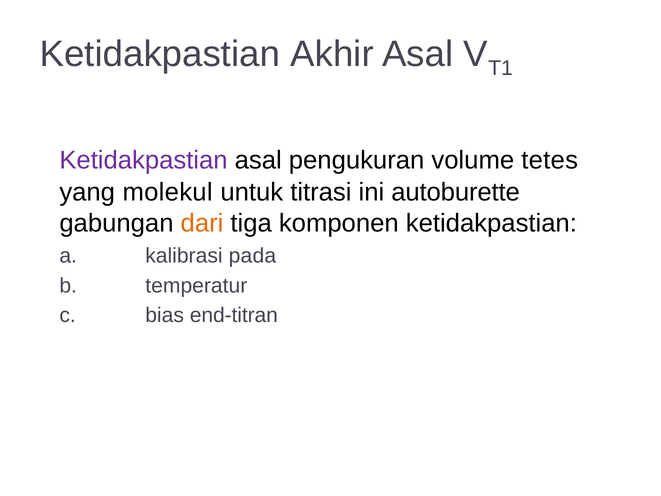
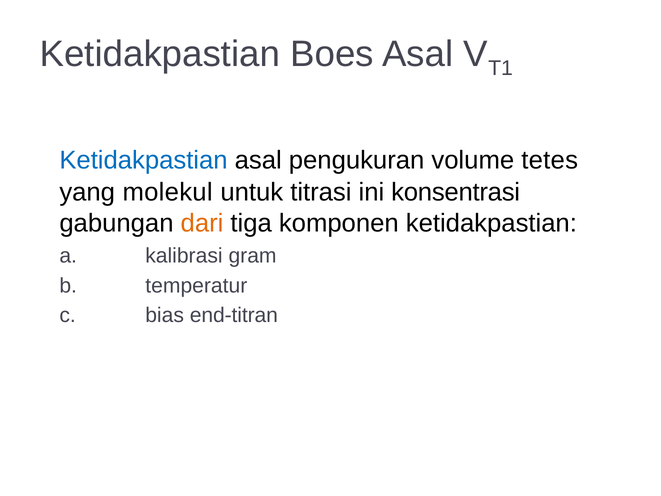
Akhir: Akhir -> Boes
Ketidakpastian at (143, 160) colour: purple -> blue
autoburette: autoburette -> konsentrasi
pada: pada -> gram
